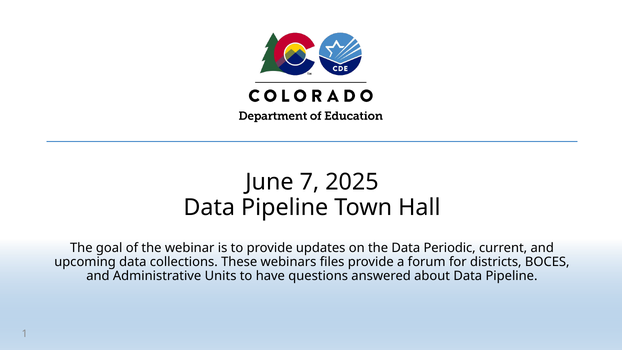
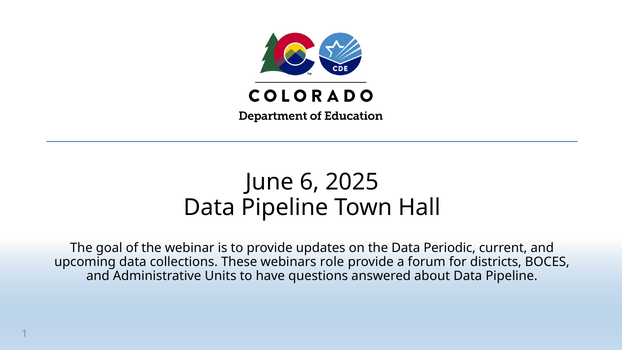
7: 7 -> 6
files: files -> role
